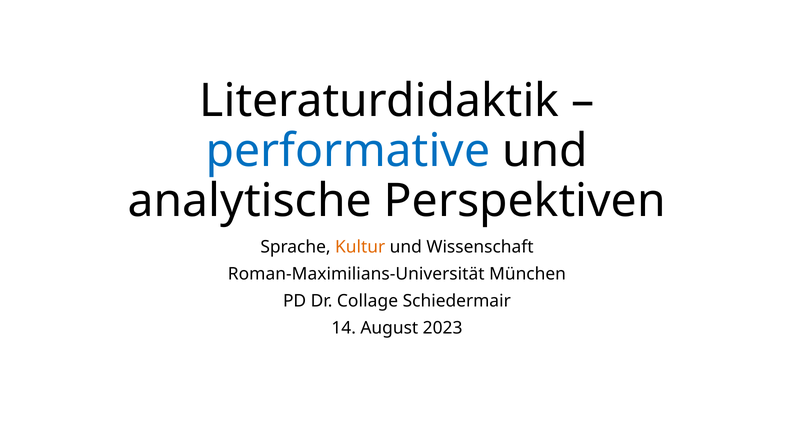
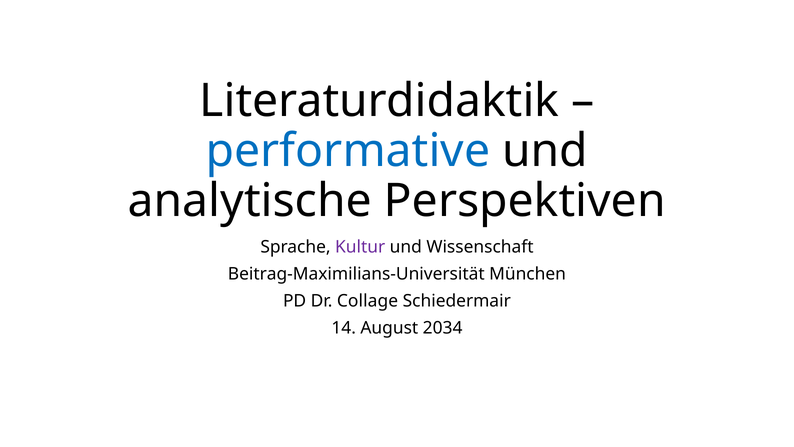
Kultur colour: orange -> purple
Roman-Maximilians-Universität: Roman-Maximilians-Universität -> Beitrag-Maximilians-Universität
2023: 2023 -> 2034
